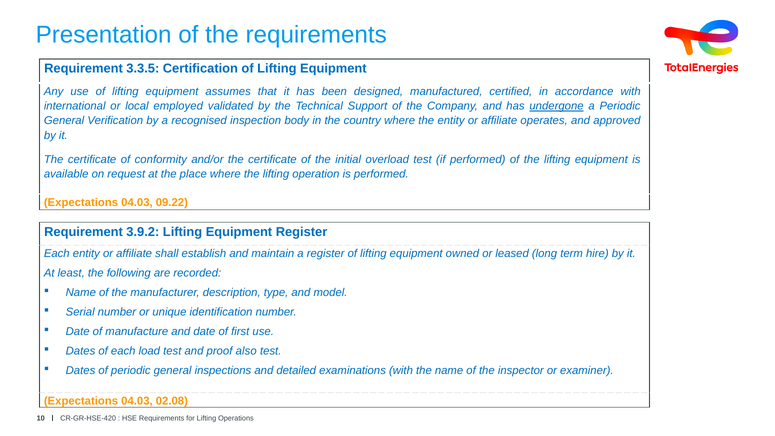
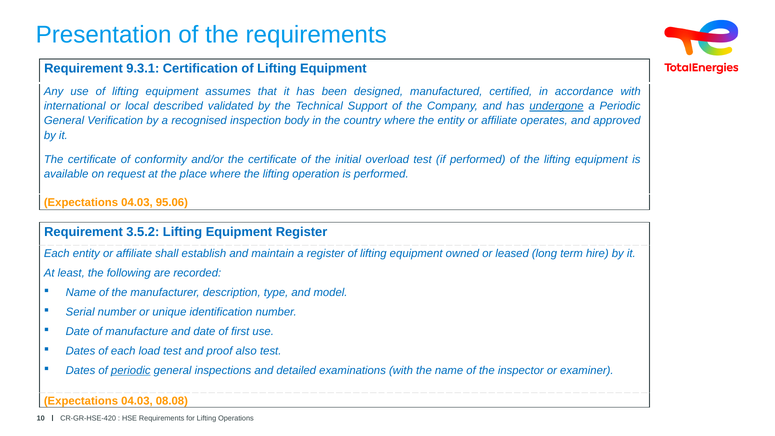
3.3.5: 3.3.5 -> 9.3.1
employed: employed -> described
09.22: 09.22 -> 95.06
3.9.2: 3.9.2 -> 3.5.2
periodic at (131, 370) underline: none -> present
02.08: 02.08 -> 08.08
